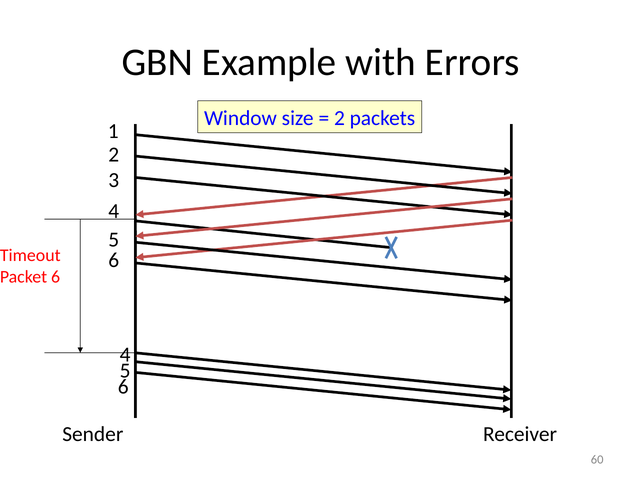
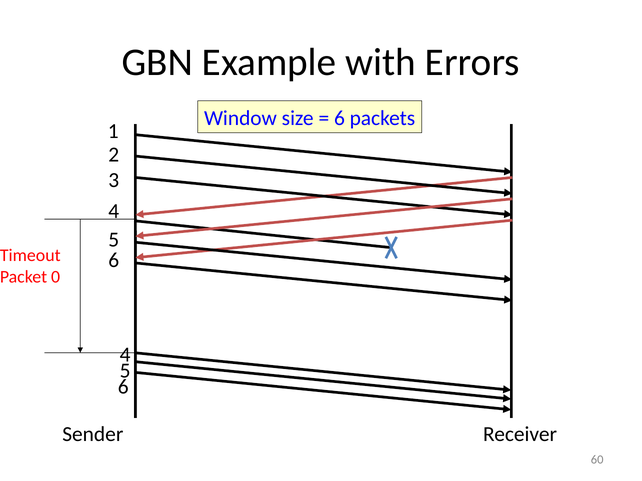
2 at (339, 119): 2 -> 6
Packet 6: 6 -> 0
